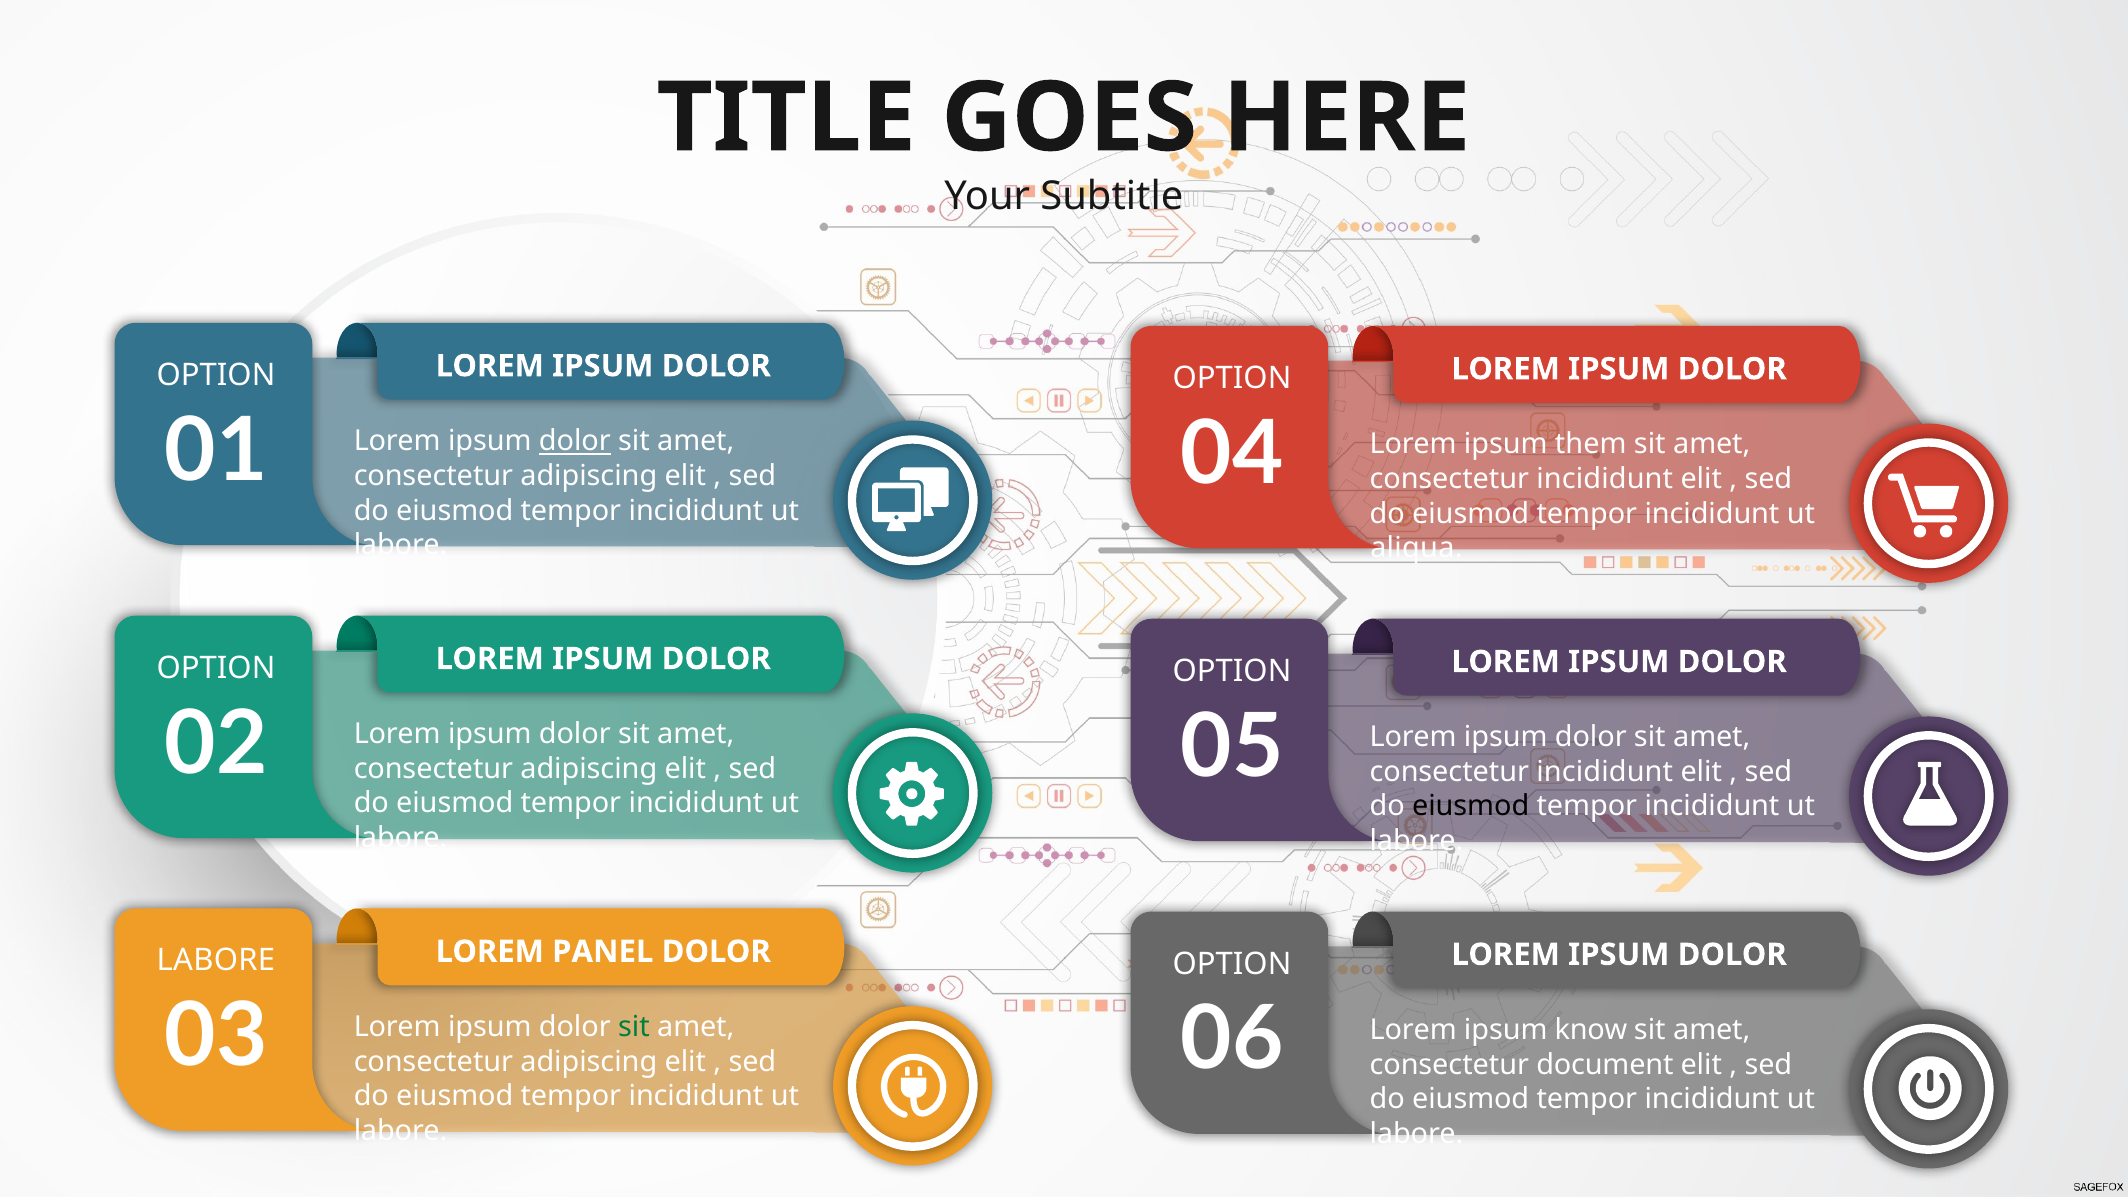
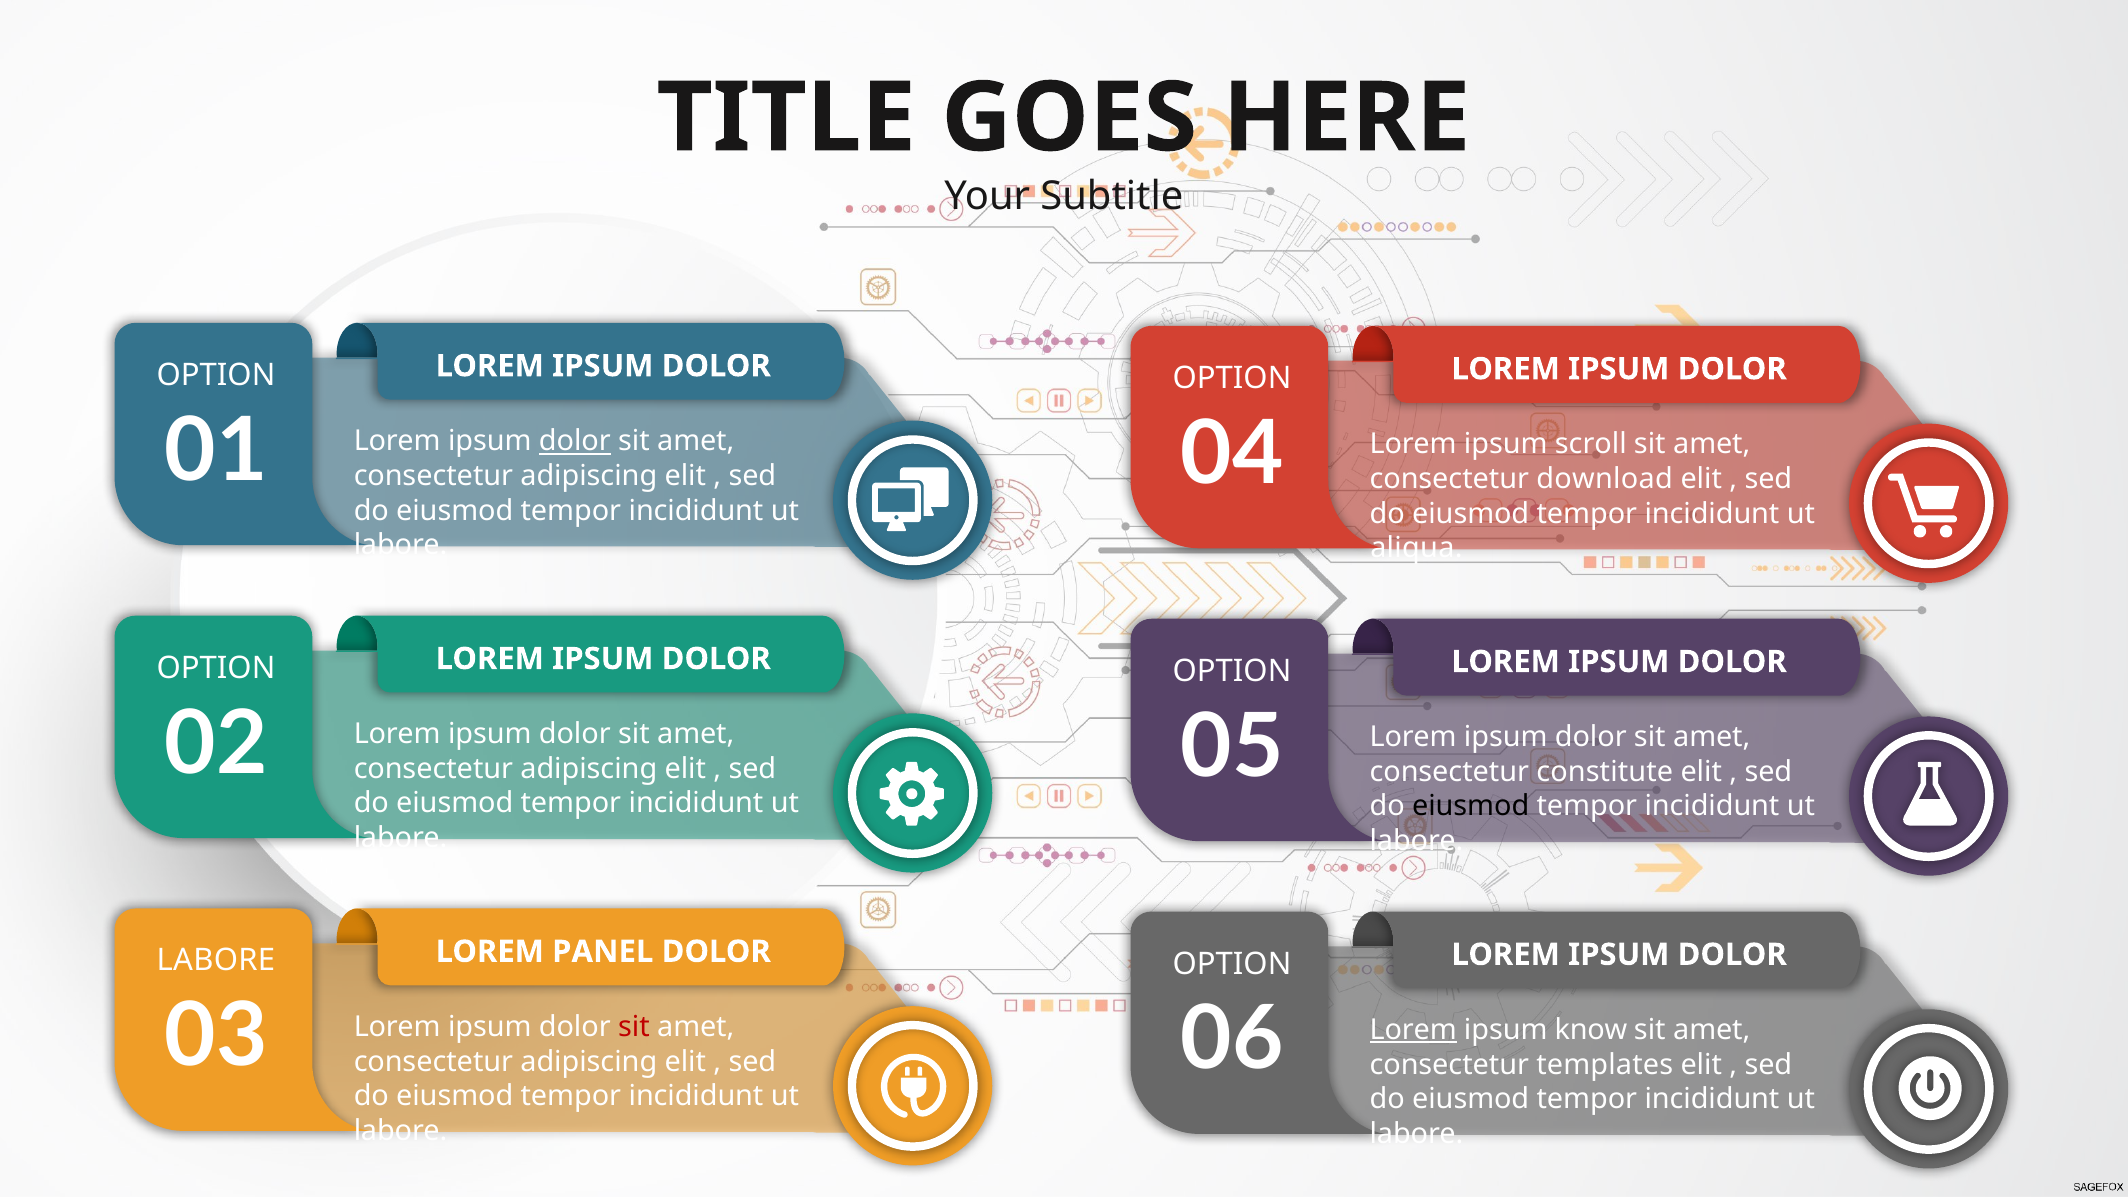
them: them -> scroll
incididunt at (1605, 479): incididunt -> download
incididunt at (1605, 772): incididunt -> constitute
sit at (634, 1027) colour: green -> red
Lorem at (1413, 1030) underline: none -> present
document: document -> templates
